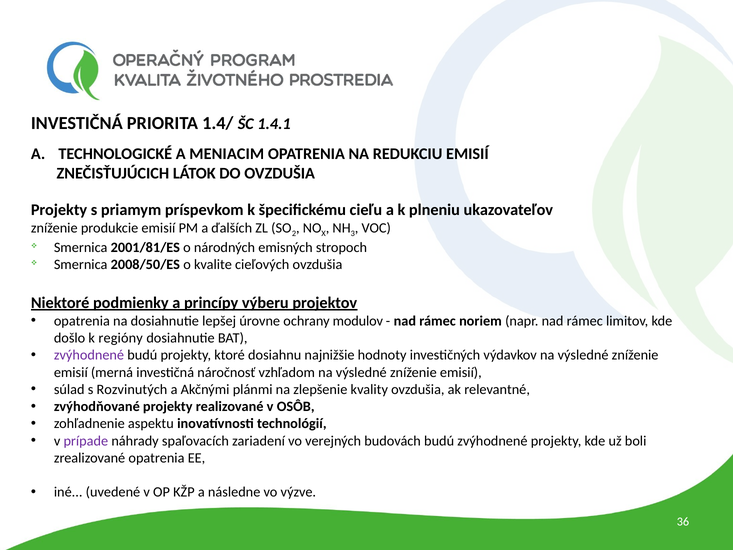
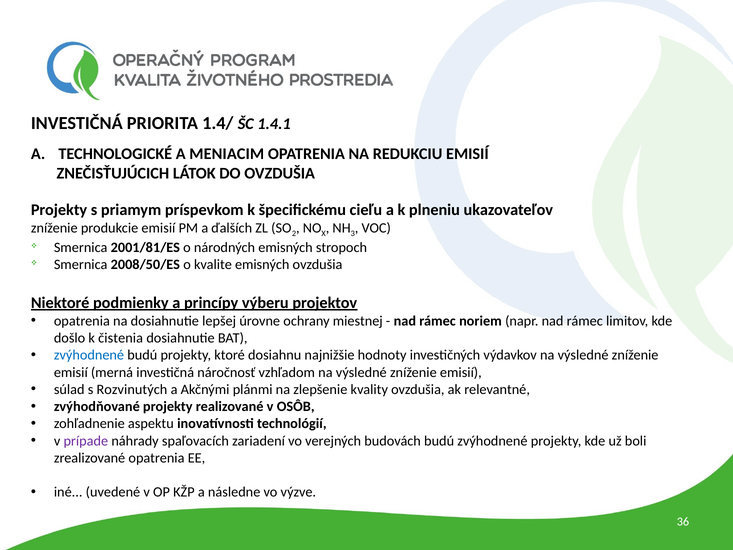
kvalite cieľových: cieľových -> emisných
modulov: modulov -> miestnej
regióny: regióny -> čistenia
zvýhodnené at (89, 355) colour: purple -> blue
